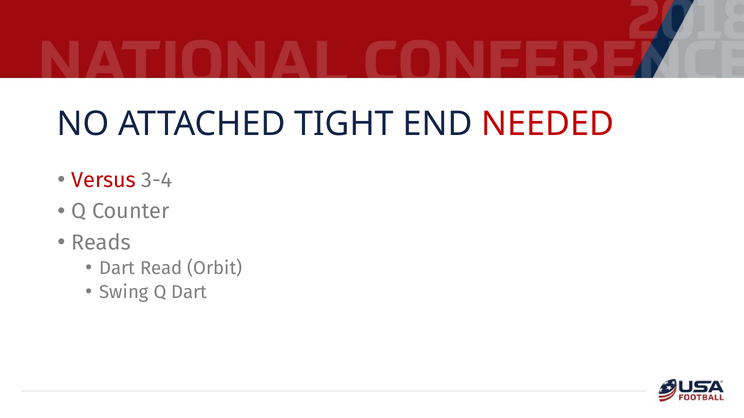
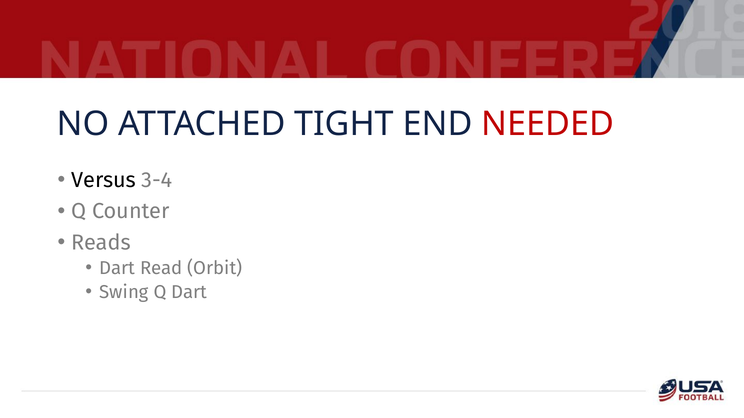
Versus colour: red -> black
